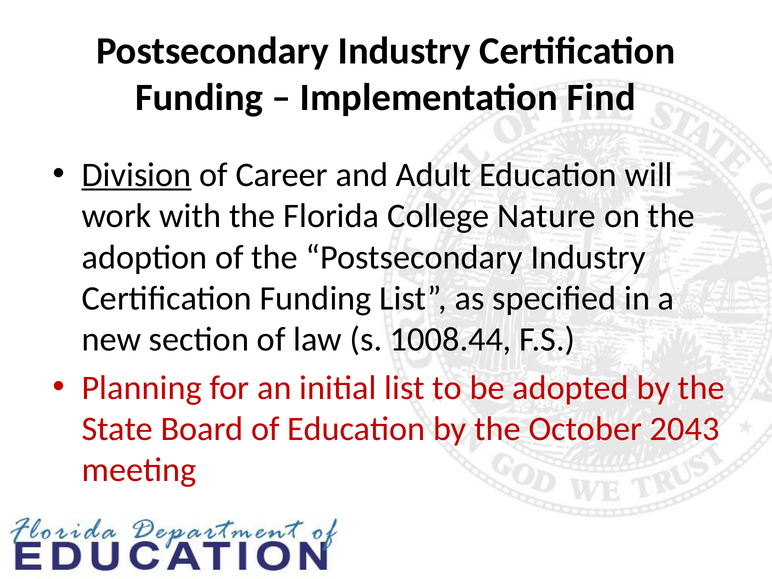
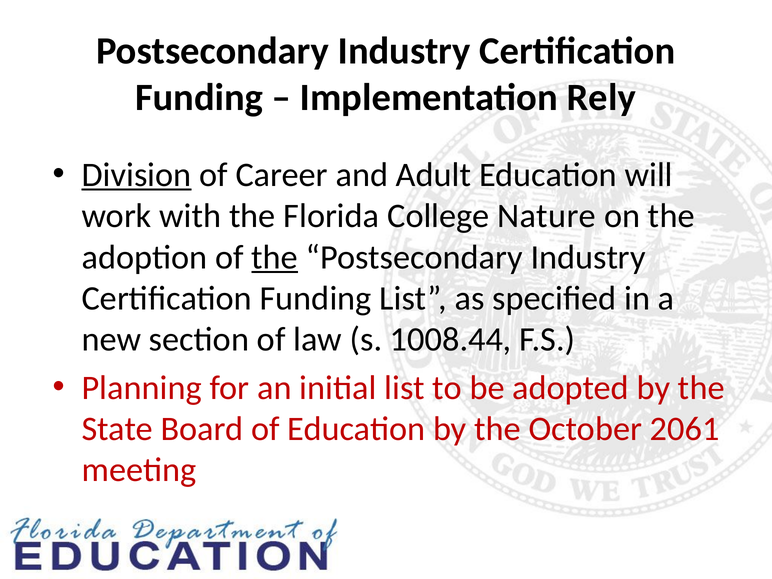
Find: Find -> Rely
the at (275, 257) underline: none -> present
2043: 2043 -> 2061
